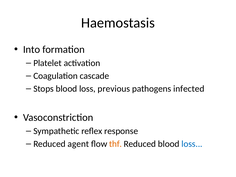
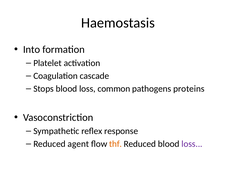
previous: previous -> common
infected: infected -> proteins
loss at (192, 144) colour: blue -> purple
